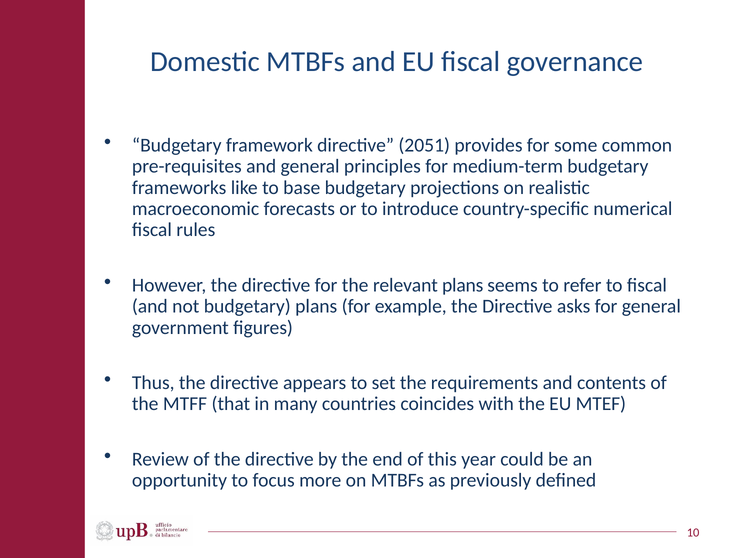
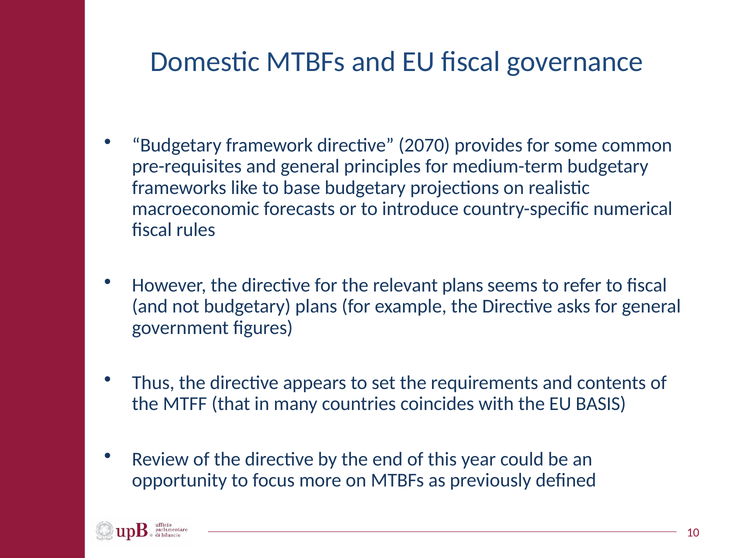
2051: 2051 -> 2070
MTEF: MTEF -> BASIS
